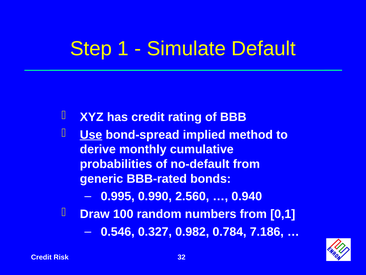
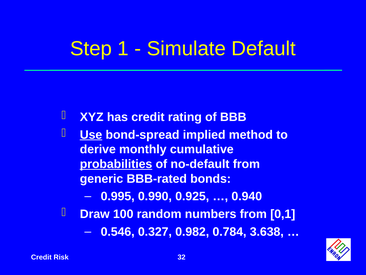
probabilities underline: none -> present
2.560: 2.560 -> 0.925
7.186: 7.186 -> 3.638
